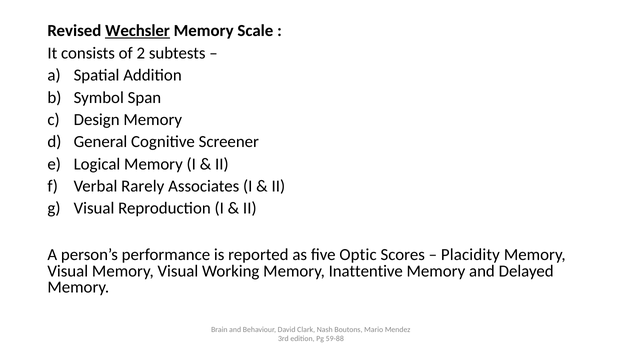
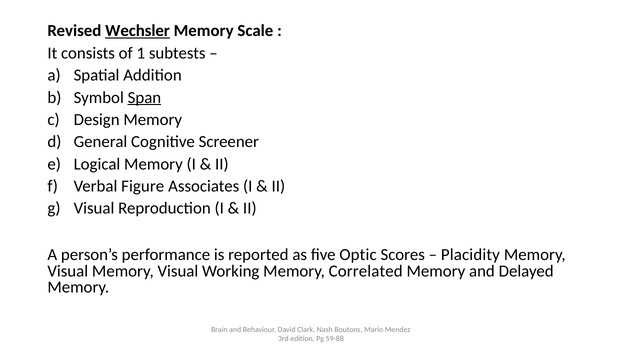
2: 2 -> 1
Span underline: none -> present
Rarely: Rarely -> Figure
Inattentive: Inattentive -> Correlated
